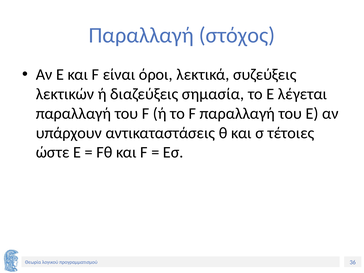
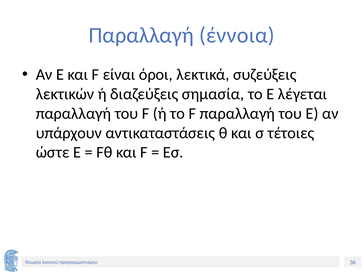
στόχος: στόχος -> έννοια
